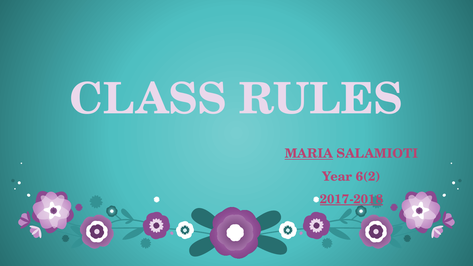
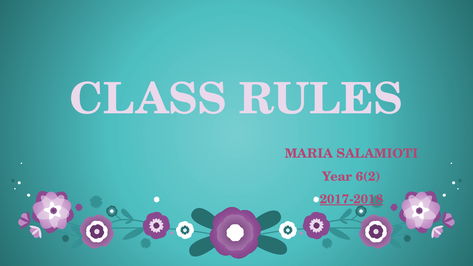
MARIA underline: present -> none
